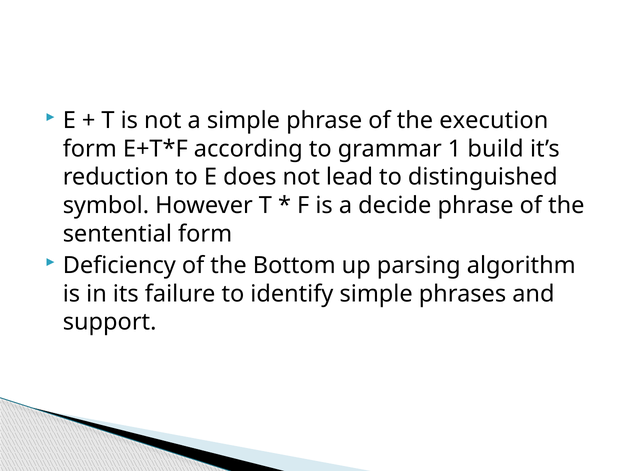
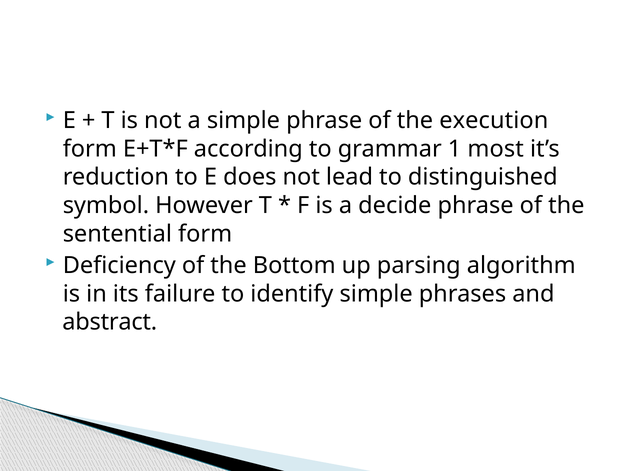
build: build -> most
support: support -> abstract
